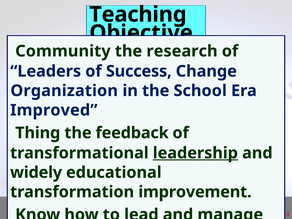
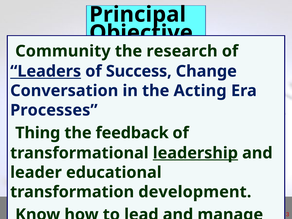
Teaching: Teaching -> Principal
Leaders underline: none -> present
Organization: Organization -> Conversation
School: School -> Acting
Improved: Improved -> Processes
widely at (36, 172): widely -> leader
improvement: improvement -> development
